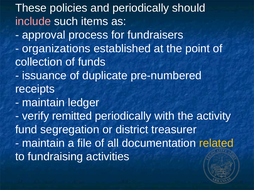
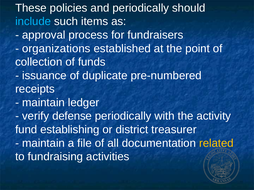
include colour: pink -> light blue
remitted: remitted -> defense
segregation: segregation -> establishing
